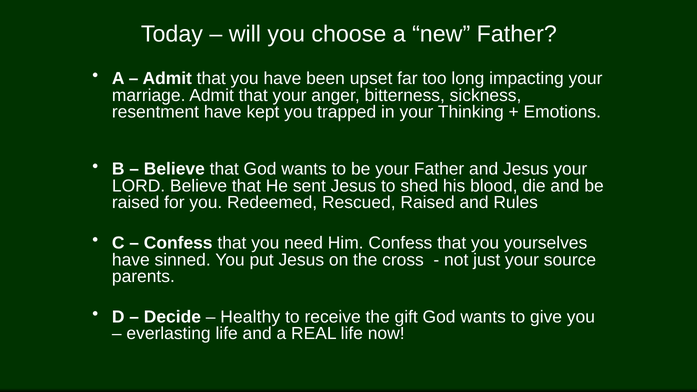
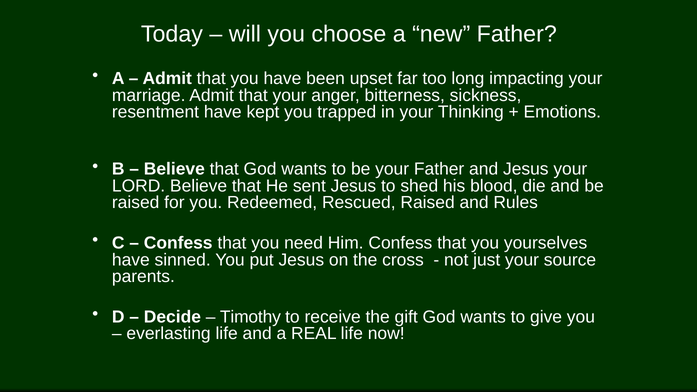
Healthy: Healthy -> Timothy
